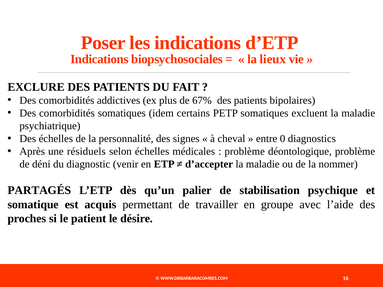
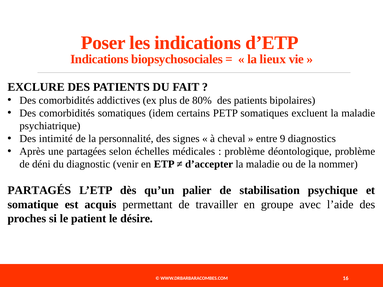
67%: 67% -> 80%
Des échelles: échelles -> intimité
0: 0 -> 9
résiduels: résiduels -> partagées
